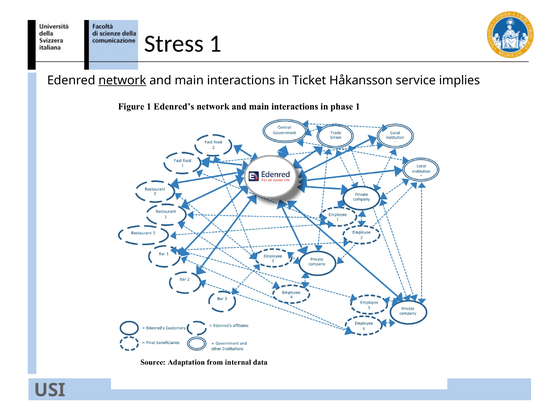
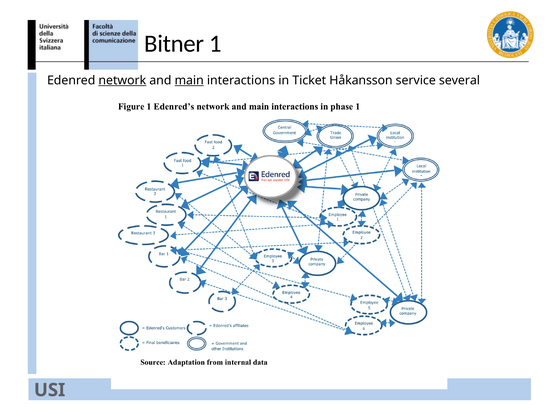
Stress: Stress -> Bitner
main underline: none -> present
implies: implies -> several
